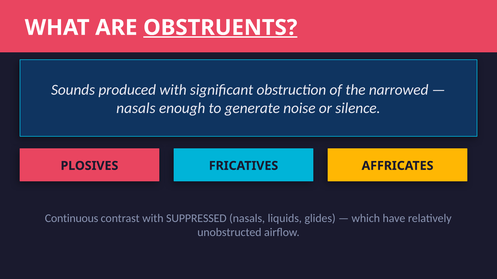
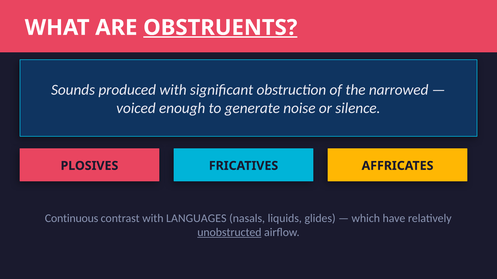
nasals at (136, 108): nasals -> voiced
SUPPRESSED: SUPPRESSED -> LANGUAGES
unobstructed underline: none -> present
